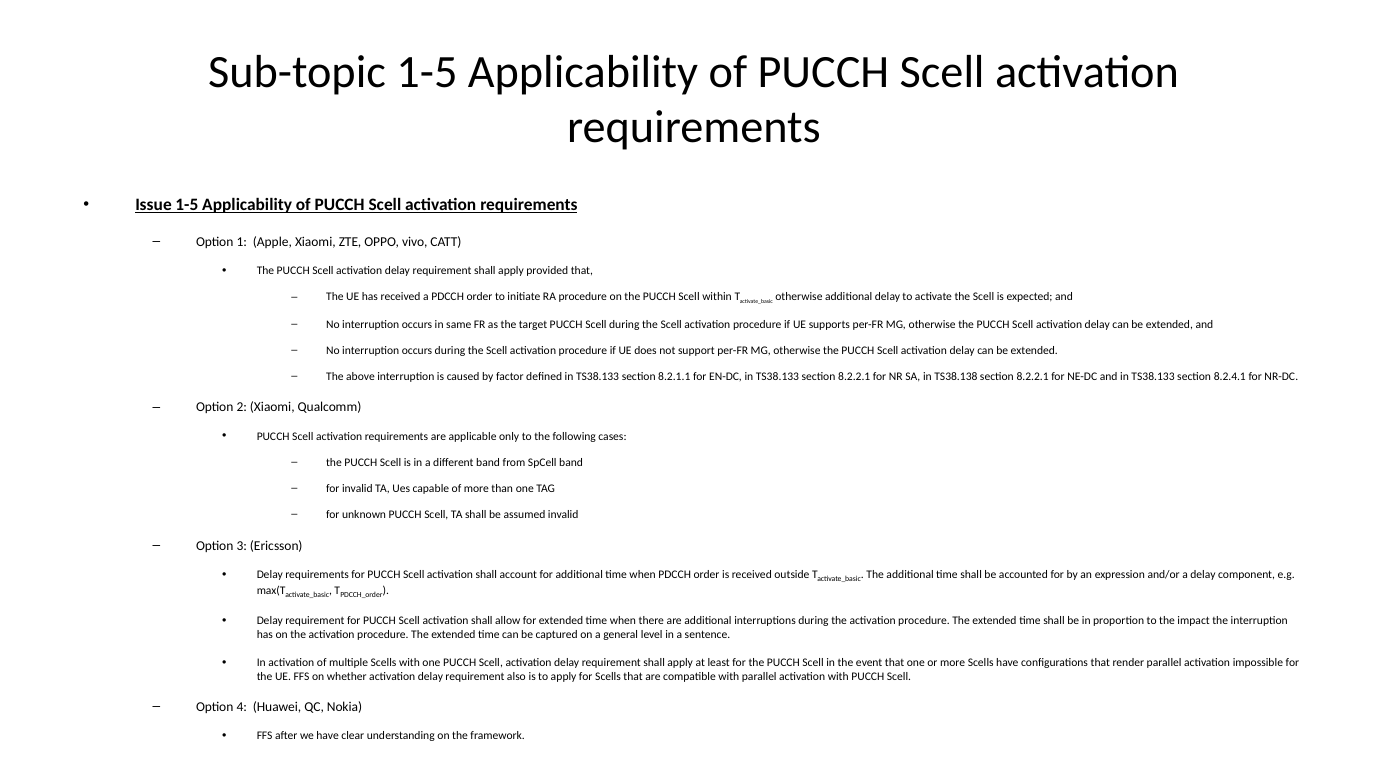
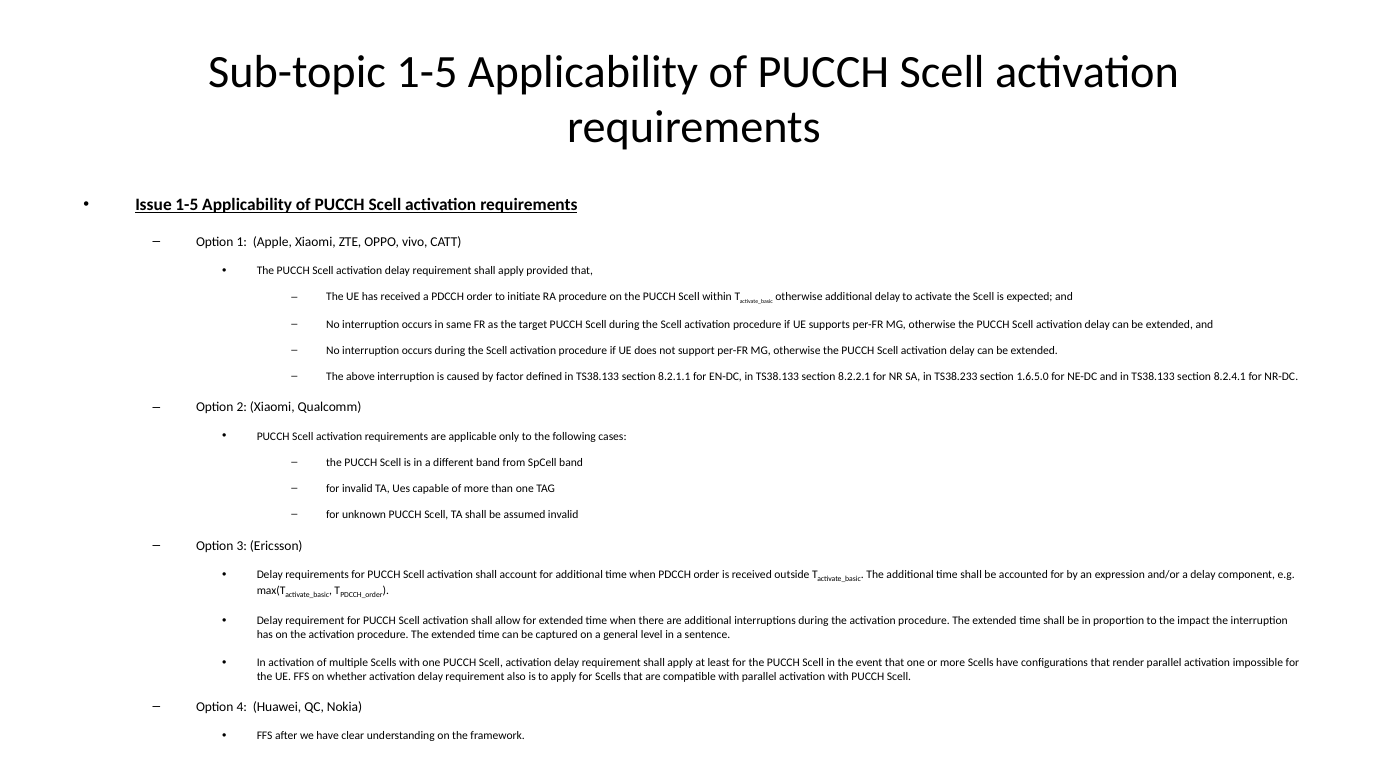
TS38.138: TS38.138 -> TS38.233
8.2.2.1 at (1033, 377): 8.2.2.1 -> 1.6.5.0
